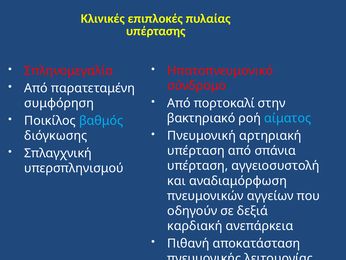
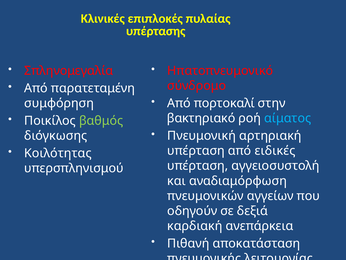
βαθμός colour: light blue -> light green
σπάνια: σπάνια -> ειδικές
Σπλαγχνική: Σπλαγχνική -> Κοιλότητας
